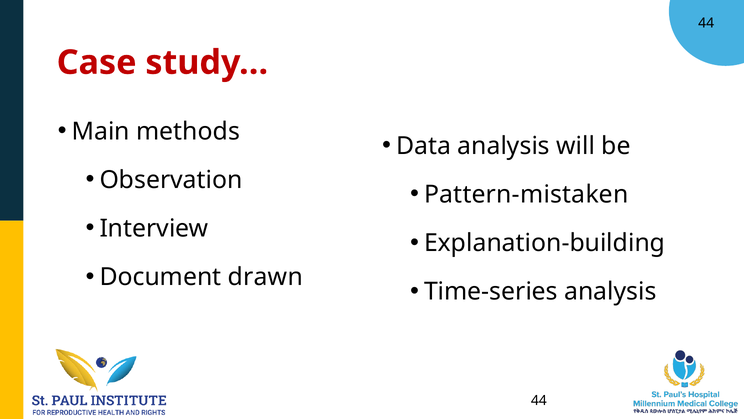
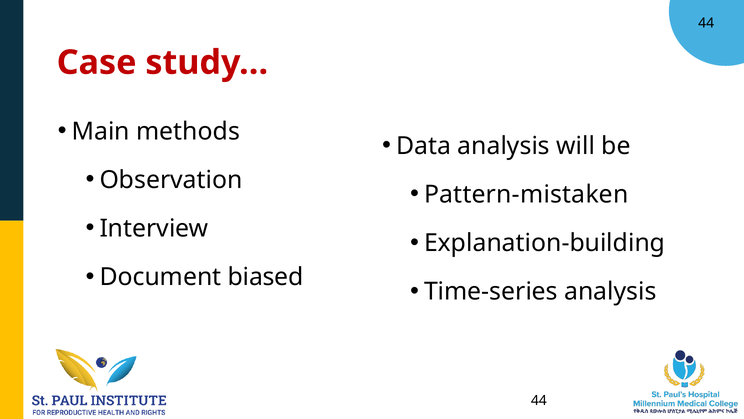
drawn: drawn -> biased
